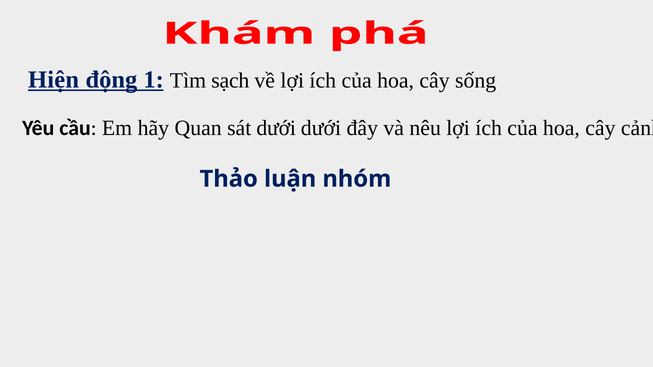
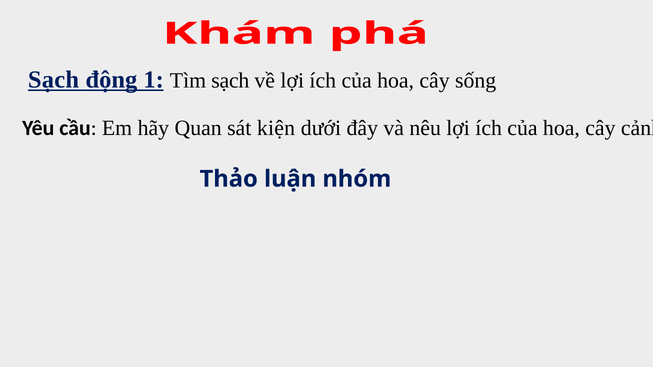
Hiện at (54, 80): Hiện -> Sạch
sát dưới: dưới -> kiện
